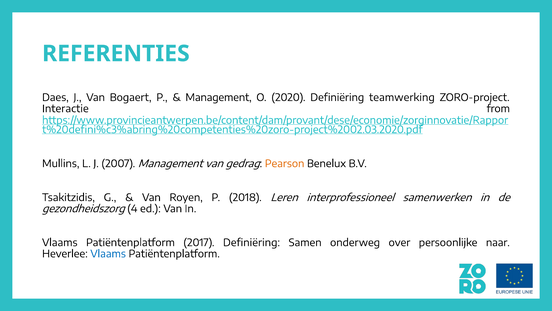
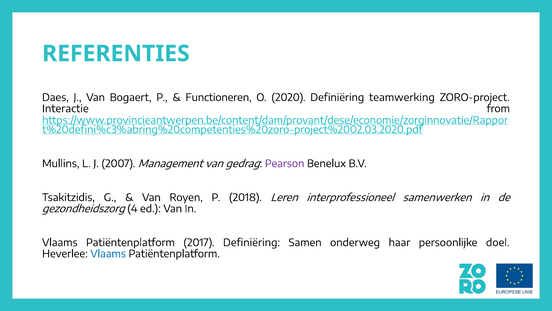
Management at (219, 97): Management -> Functioneren
Pearson colour: orange -> purple
over: over -> haar
naar: naar -> doel
